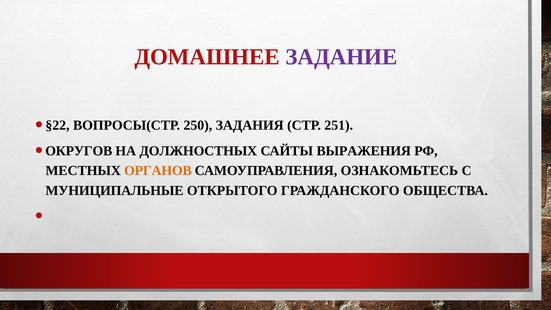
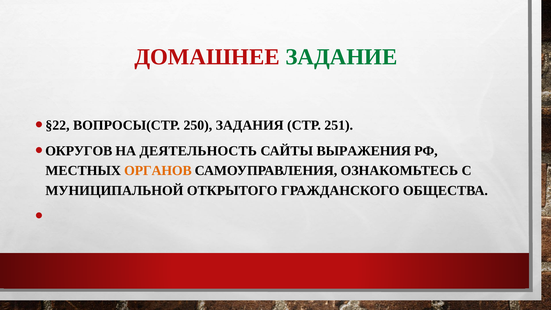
ЗАДАНИЕ colour: purple -> green
ДОЛЖНОСТНЫХ: ДОЛЖНОСТНЫХ -> ДЕЯТЕЛЬНОСТЬ
МУНИЦИПАЛЬНЫЕ: МУНИЦИПАЛЬНЫЕ -> МУНИЦИПАЛЬНОЙ
